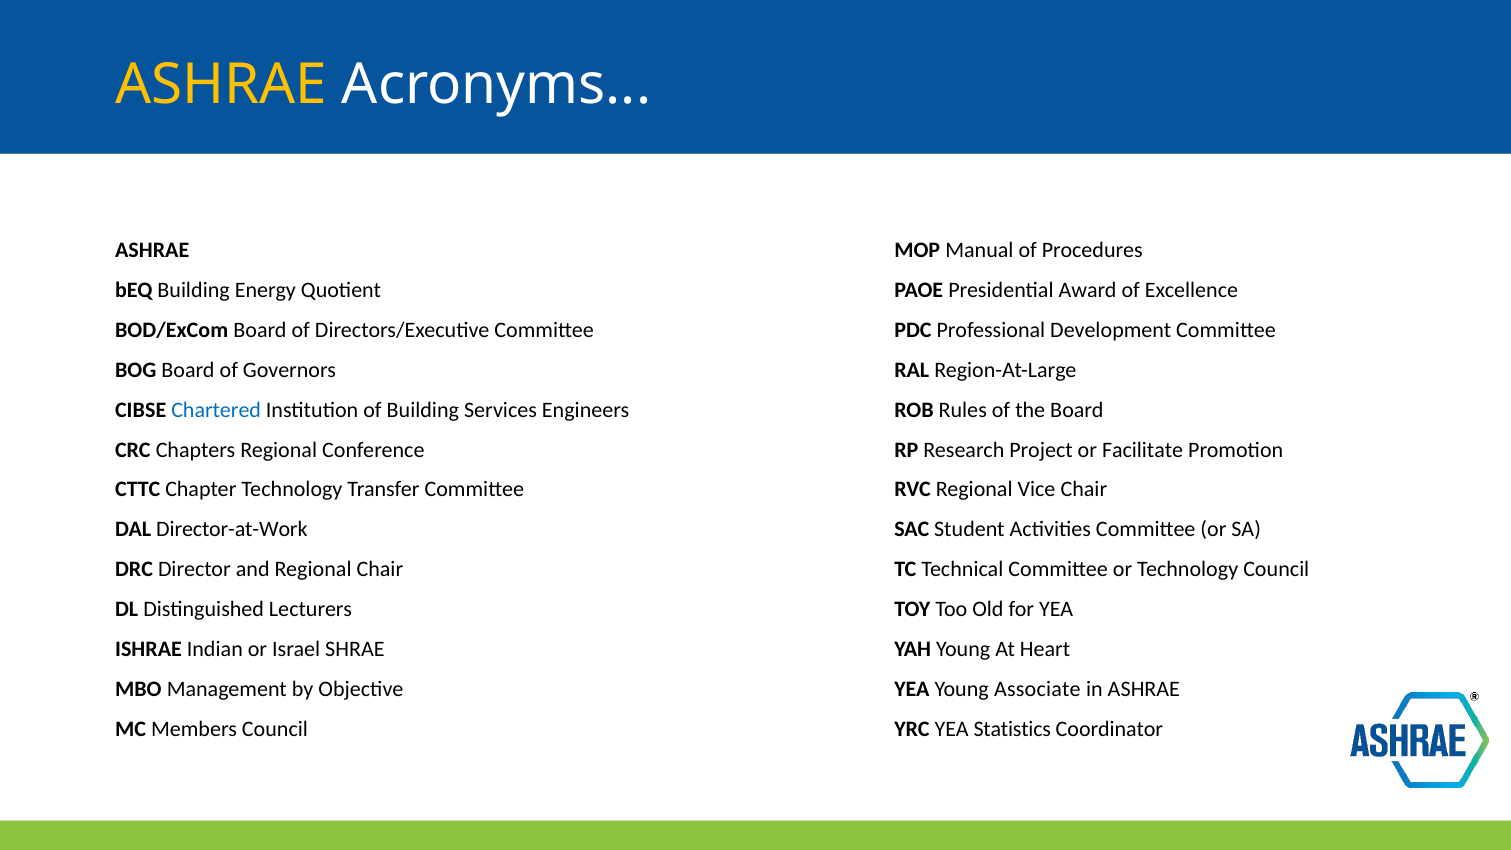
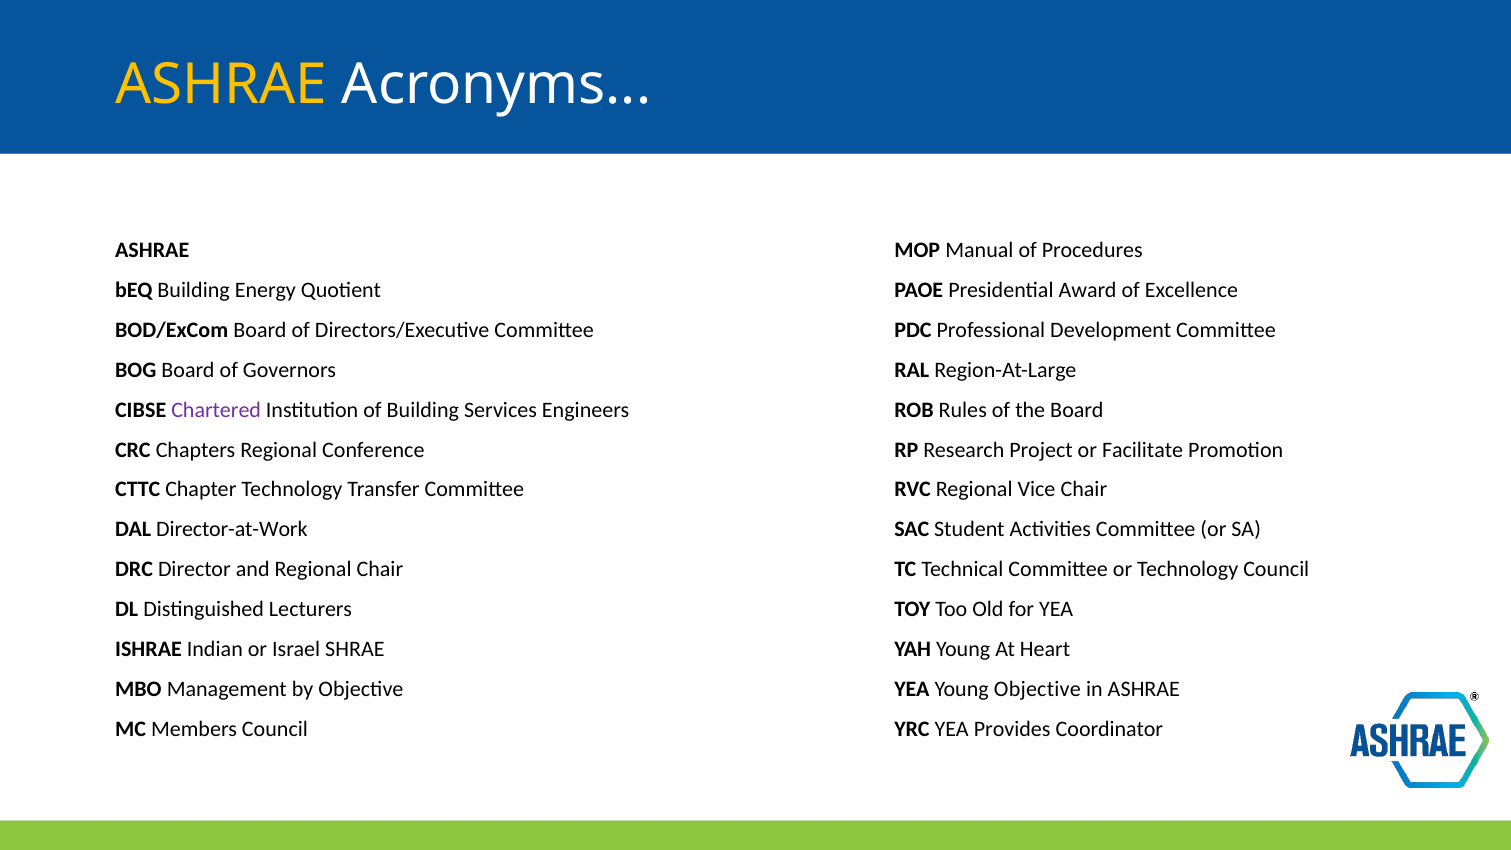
Chartered colour: blue -> purple
Young Associate: Associate -> Objective
Statistics: Statistics -> Provides
